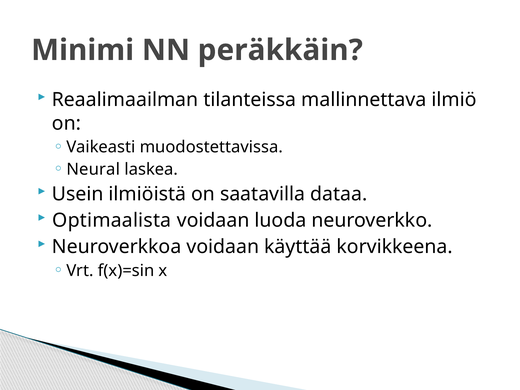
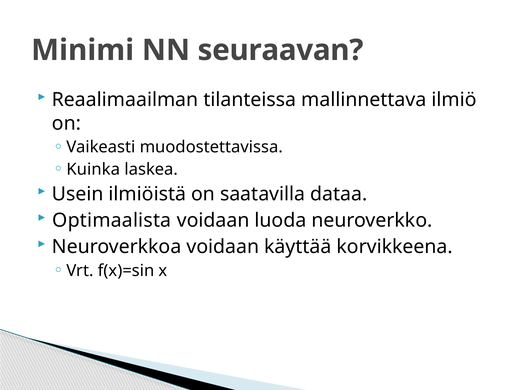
peräkkäin: peräkkäin -> seuraavan
Neural: Neural -> Kuinka
